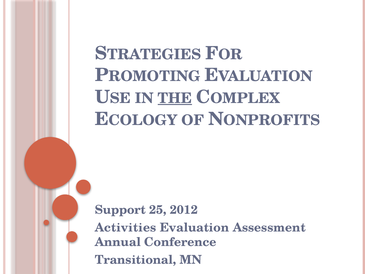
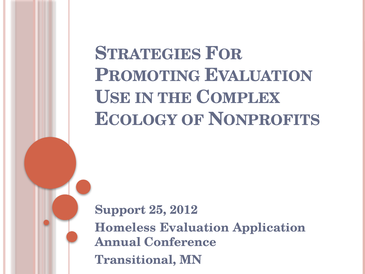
THE underline: present -> none
Activities: Activities -> Homeless
Assessment: Assessment -> Application
